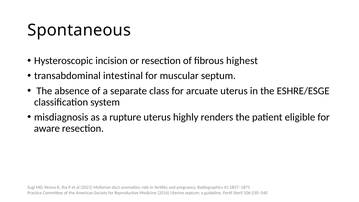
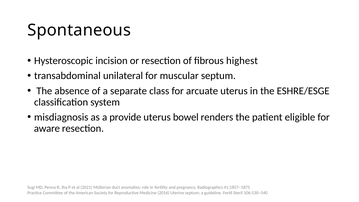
intestinal: intestinal -> unilateral
rupture: rupture -> provide
highly: highly -> bowel
